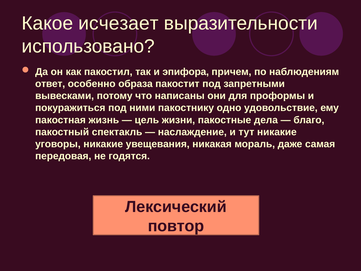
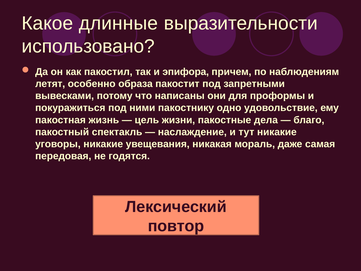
исчезает: исчезает -> длинные
ответ: ответ -> летят
